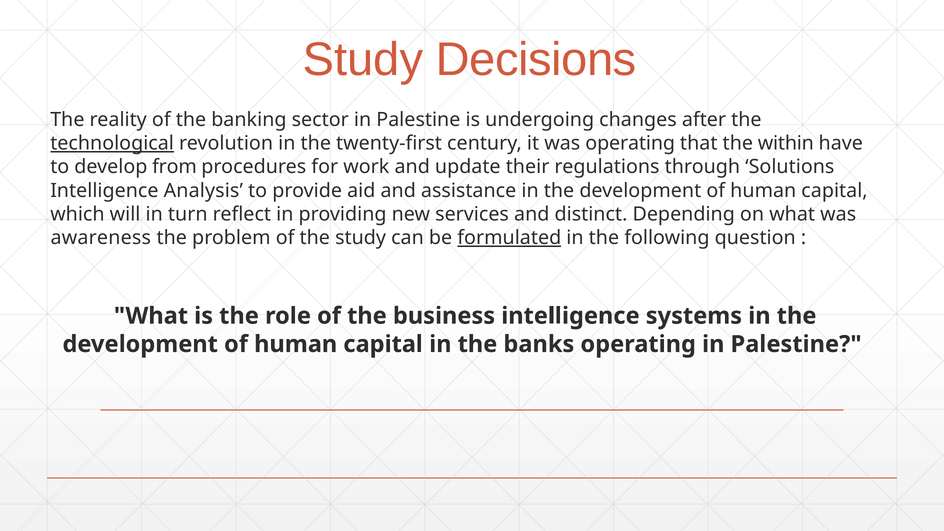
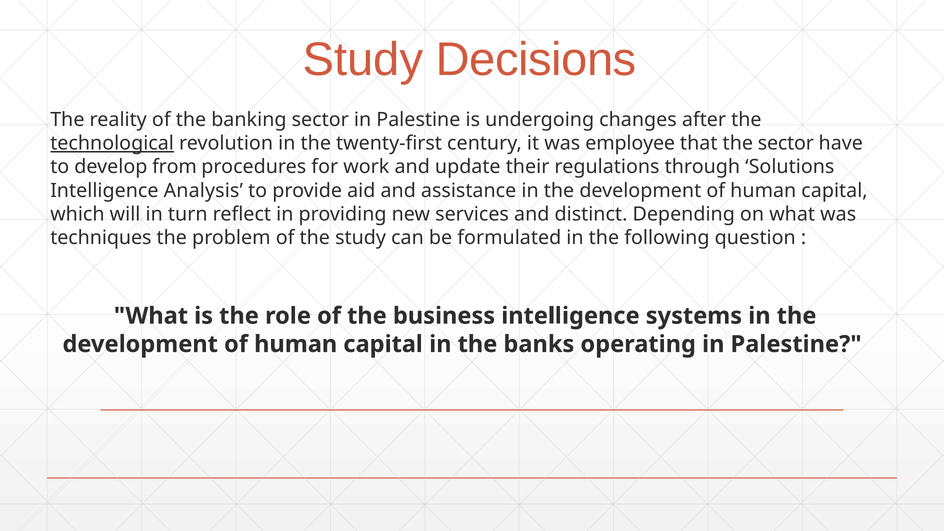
was operating: operating -> employee
the within: within -> sector
awareness: awareness -> techniques
formulated underline: present -> none
